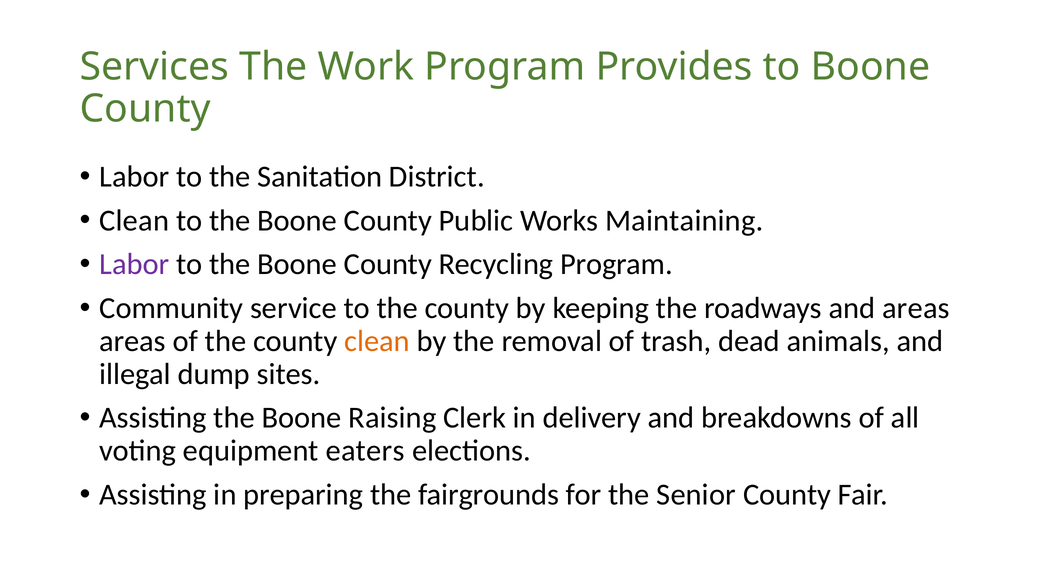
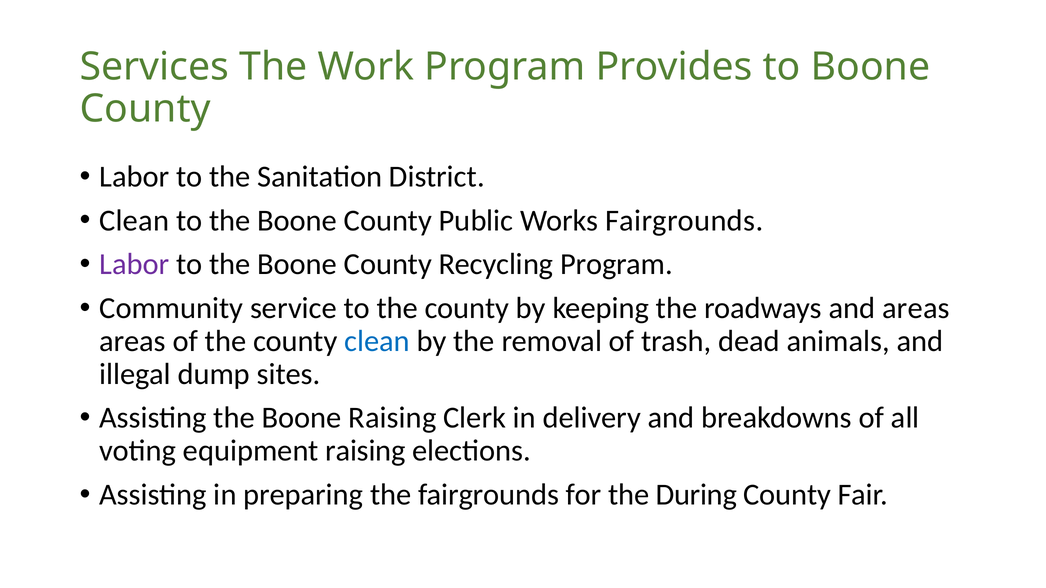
Works Maintaining: Maintaining -> Fairgrounds
clean at (377, 341) colour: orange -> blue
equipment eaters: eaters -> raising
Senior: Senior -> During
